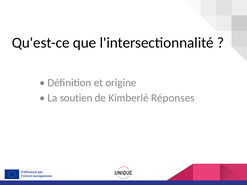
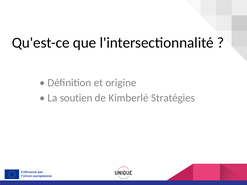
Réponses: Réponses -> Stratégies
